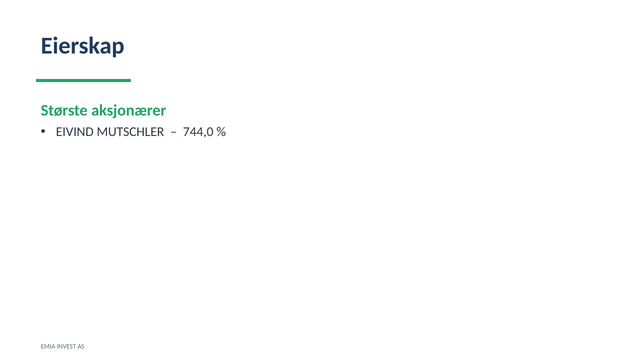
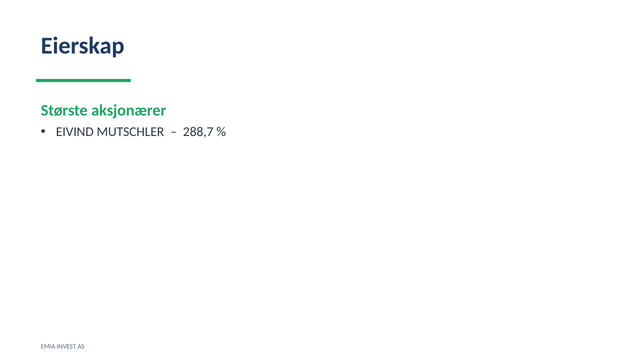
744,0: 744,0 -> 288,7
